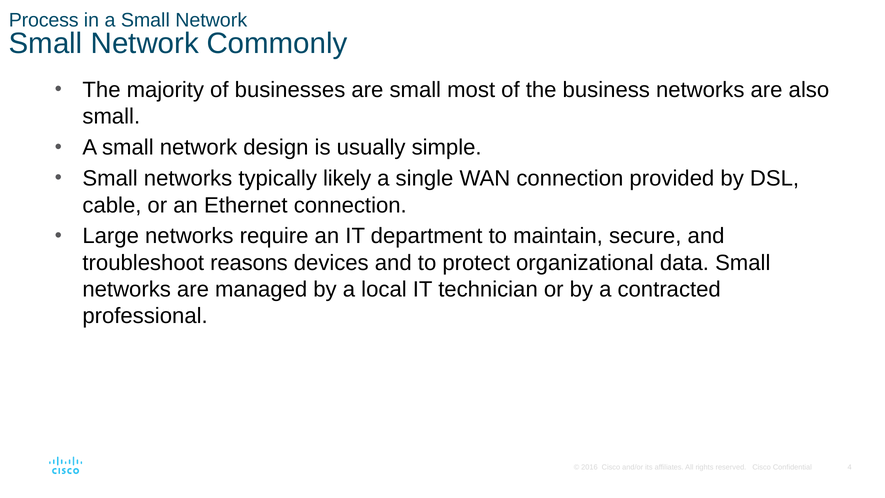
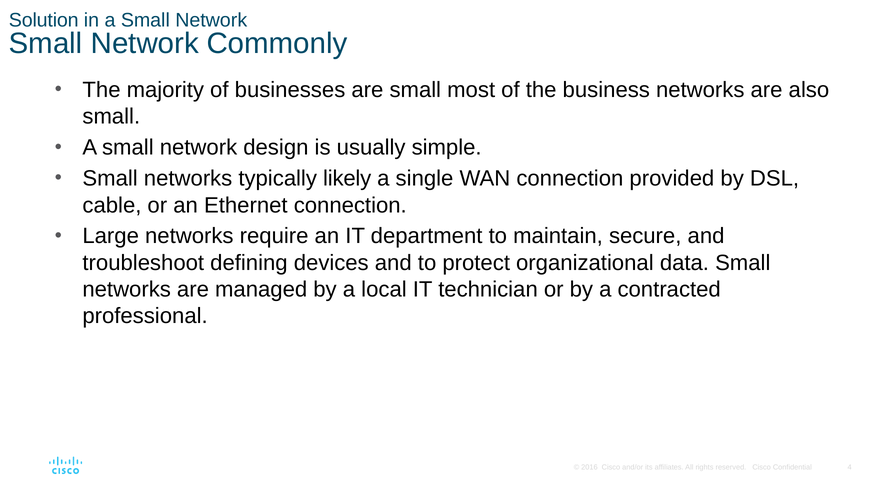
Process: Process -> Solution
reasons: reasons -> defining
